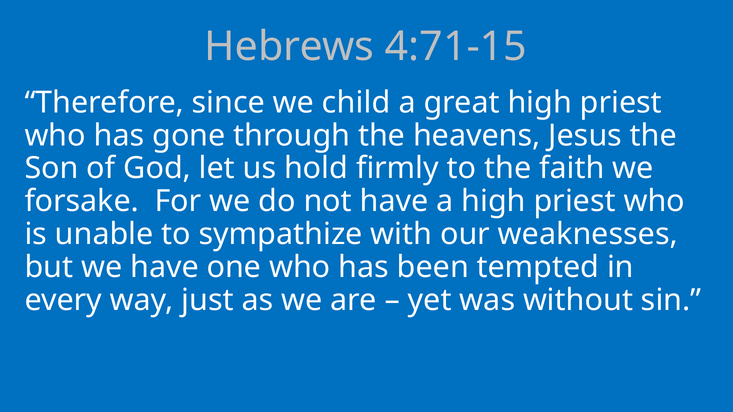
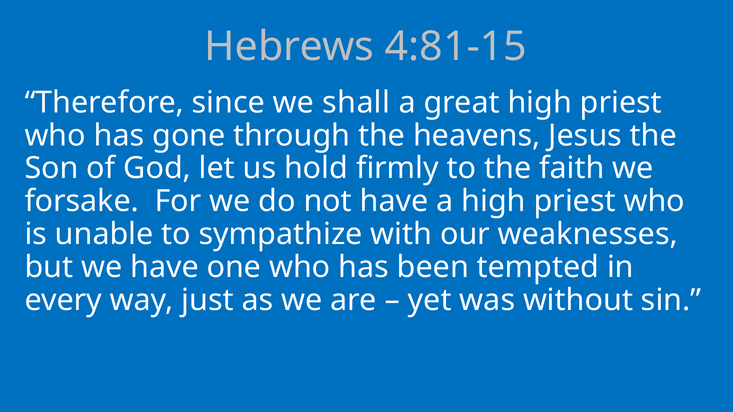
4:71-15: 4:71-15 -> 4:81-15
child: child -> shall
